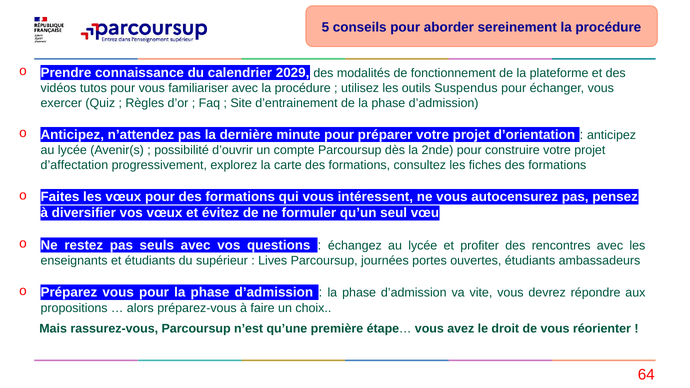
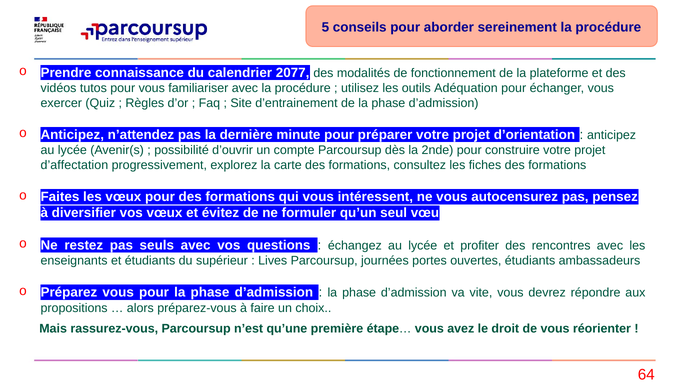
2029: 2029 -> 2077
Suspendus: Suspendus -> Adéquation
